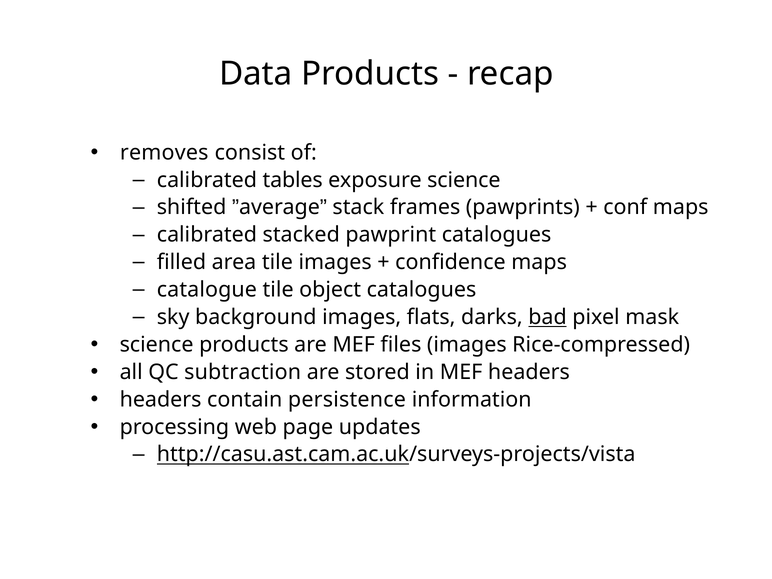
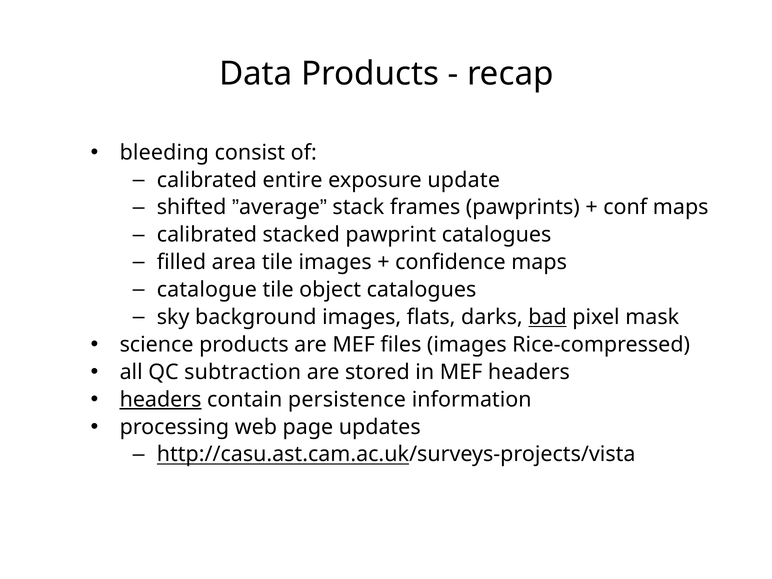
removes: removes -> bleeding
tables: tables -> entire
exposure science: science -> update
headers at (161, 400) underline: none -> present
